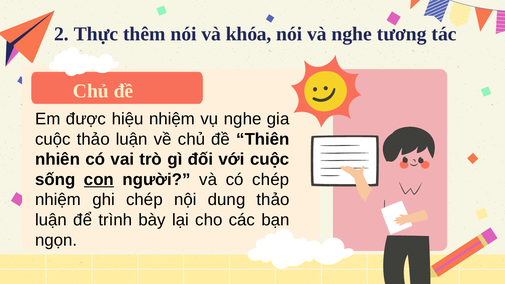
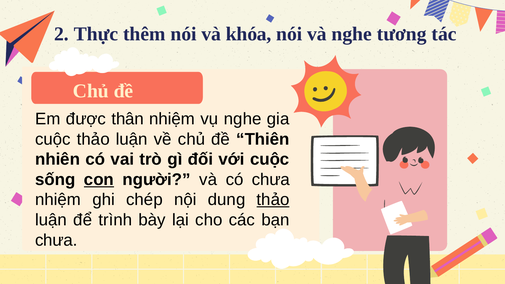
hiệu: hiệu -> thân
có chép: chép -> chưa
thảo at (273, 200) underline: none -> present
ngọn at (56, 240): ngọn -> chưa
